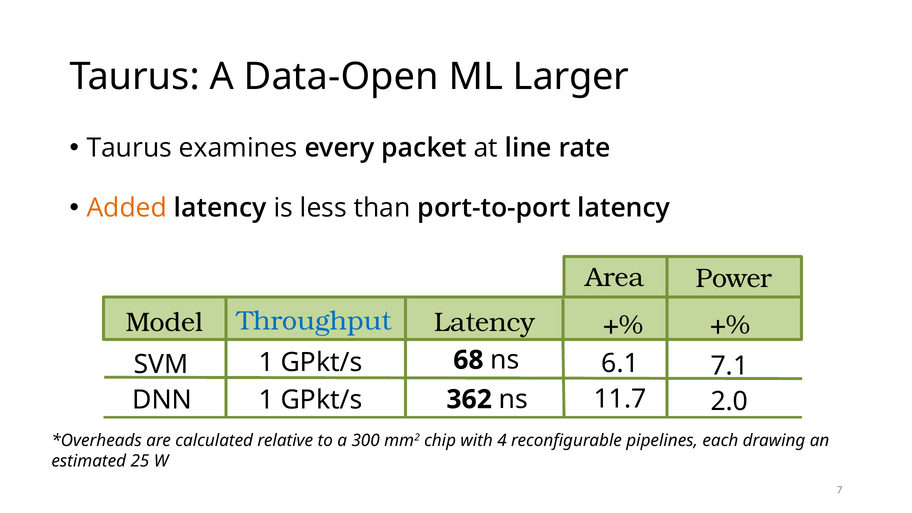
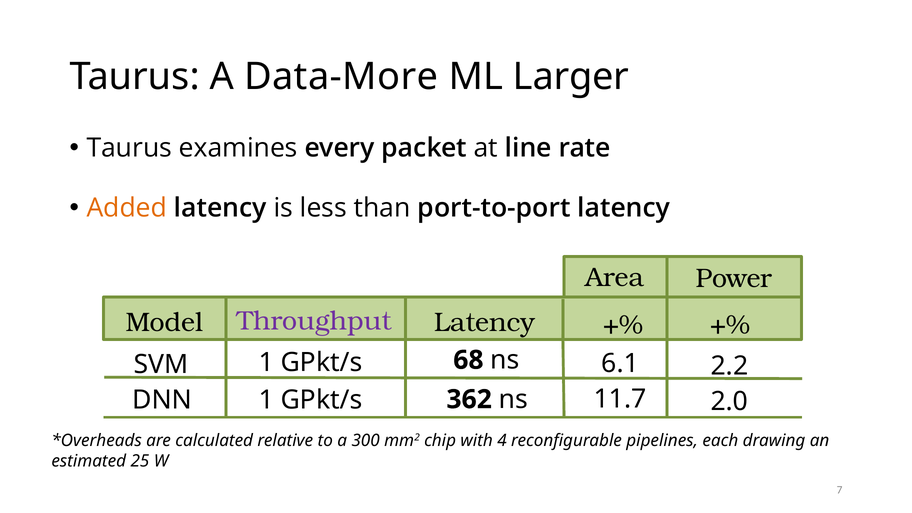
Data-Open: Data-Open -> Data-More
Throughput colour: blue -> purple
7.1: 7.1 -> 2.2
